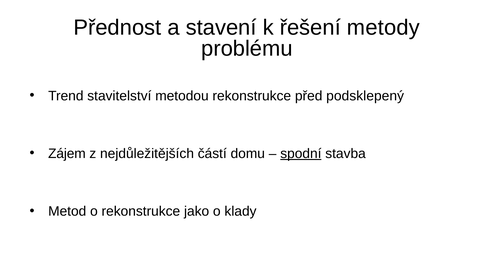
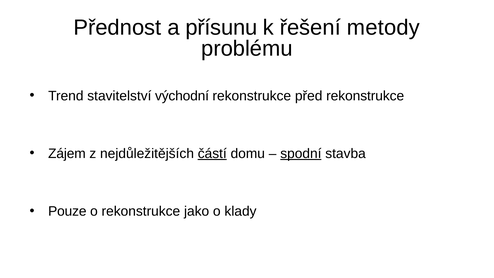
stavení: stavení -> přísunu
metodou: metodou -> východní
před podsklepený: podsklepený -> rekonstrukce
částí underline: none -> present
Metod: Metod -> Pouze
